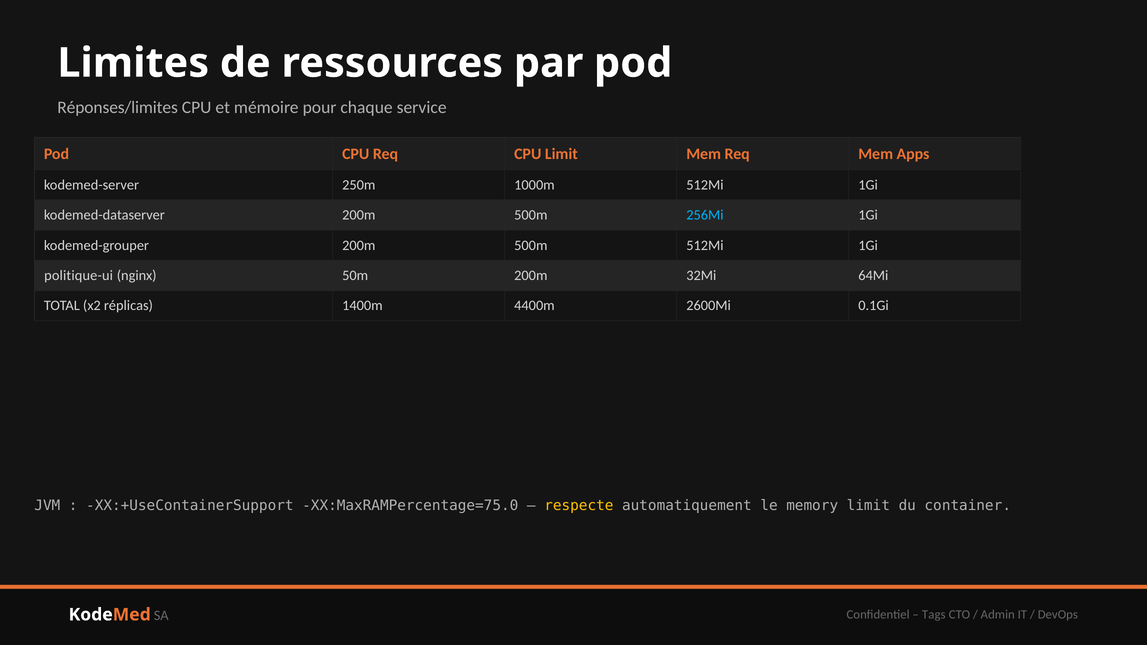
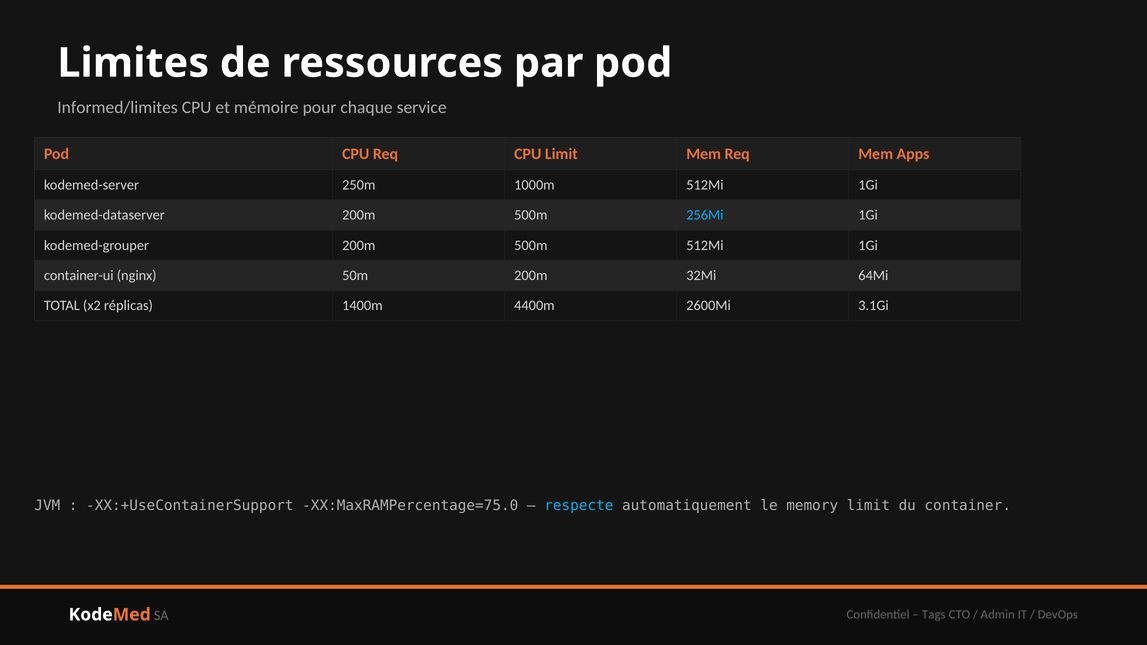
Réponses/limites: Réponses/limites -> Informed/limites
politique-ui: politique-ui -> container-ui
0.1Gi: 0.1Gi -> 3.1Gi
respecte colour: yellow -> light blue
